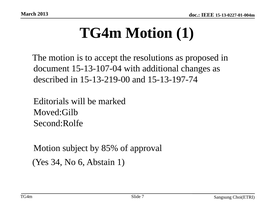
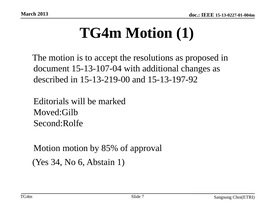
15-13-197-74: 15-13-197-74 -> 15-13-197-92
Motion subject: subject -> motion
